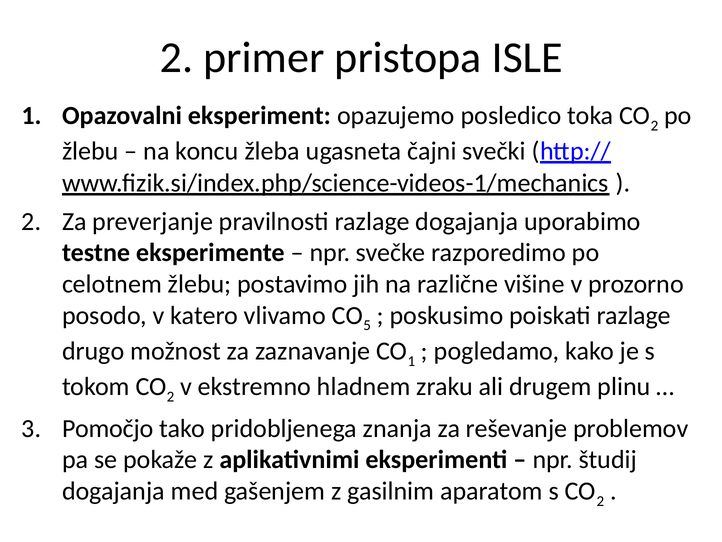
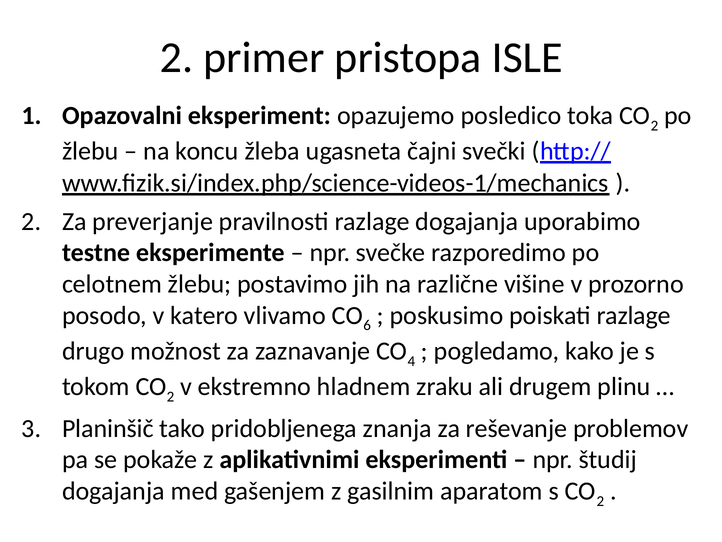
5: 5 -> 6
1 at (411, 361): 1 -> 4
Pomočjo: Pomočjo -> Planinšič
